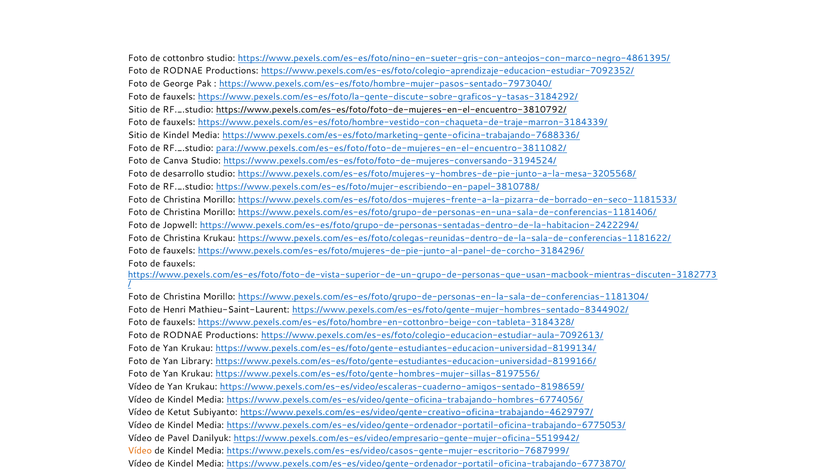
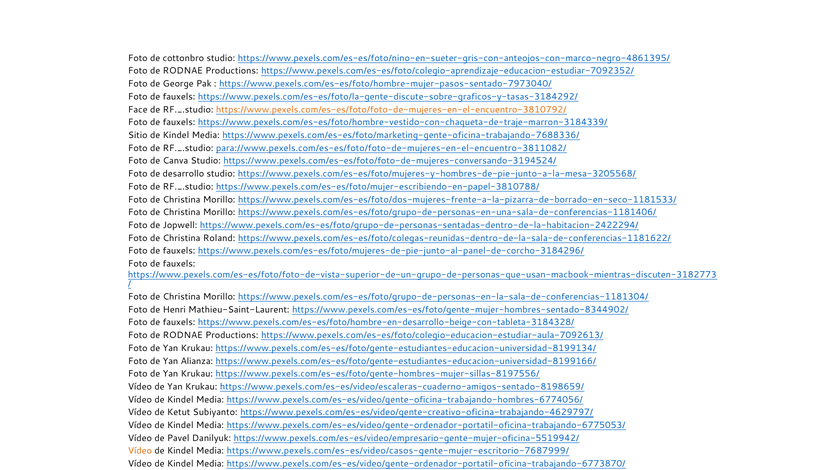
Sitio at (138, 110): Sitio -> Face
https://www.pexels.com/es-es/foto/foto-de-mujeres-en-el-encuentro-3810792/ colour: black -> orange
Christina Krukau: Krukau -> Roland
https://www.pexels.com/es-es/foto/hombre-en-cottonbro-beige-con-tableta-3184328/: https://www.pexels.com/es-es/foto/hombre-en-cottonbro-beige-con-tableta-3184328/ -> https://www.pexels.com/es-es/foto/hombre-en-desarrollo-beige-con-tableta-3184328/
Library: Library -> Alianza
